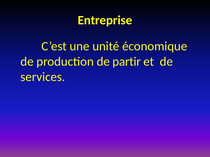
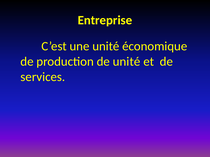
de partir: partir -> unité
